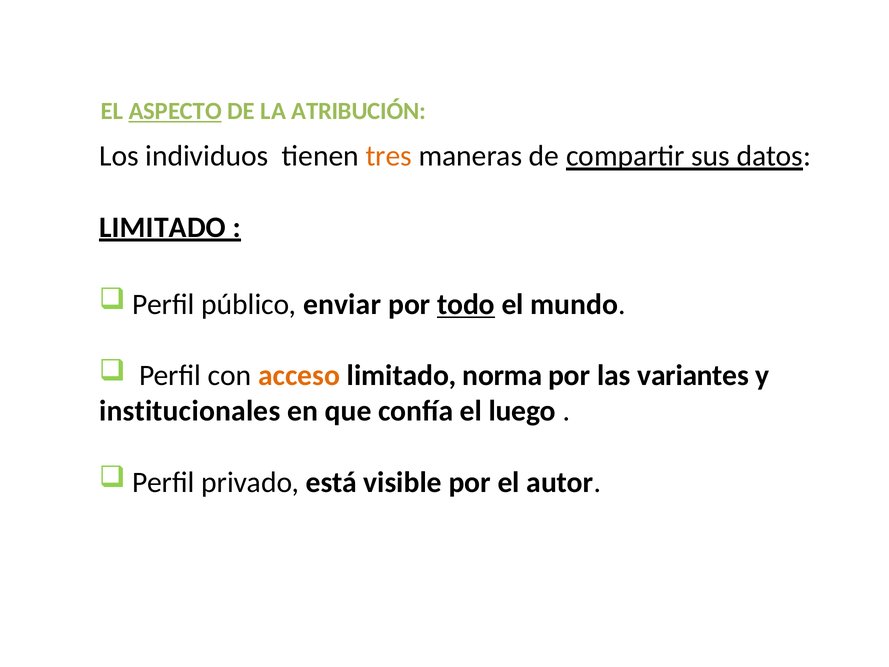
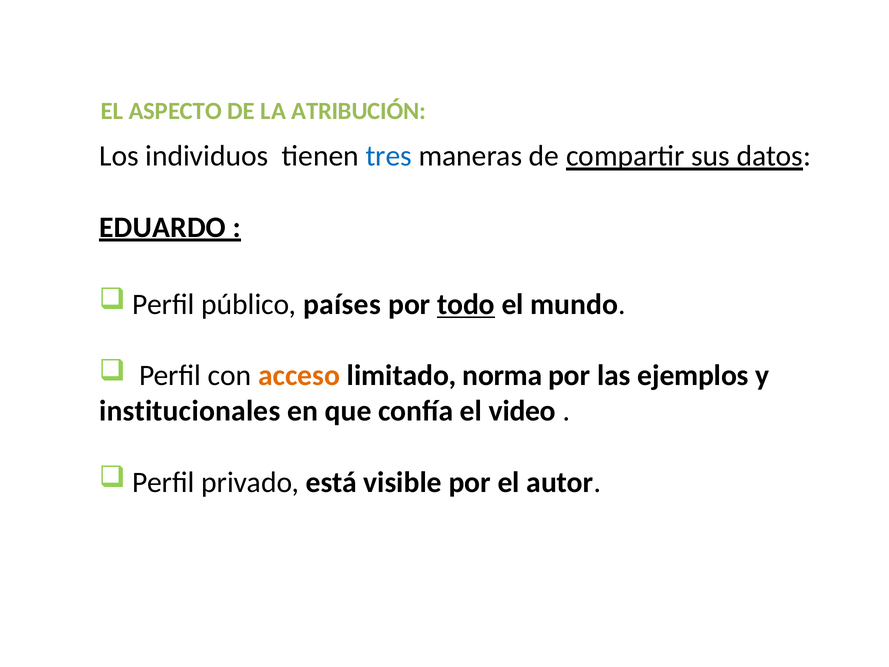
ASPECTO underline: present -> none
tres colour: orange -> blue
LIMITADO at (162, 227): LIMITADO -> EDUARDO
enviar: enviar -> países
variantes: variantes -> ejemplos
luego: luego -> video
